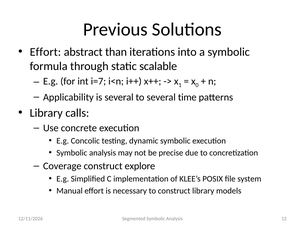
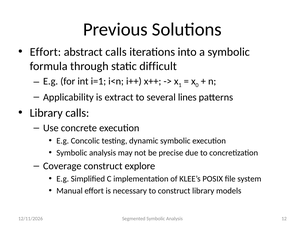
abstract than: than -> calls
scalable: scalable -> difficult
i=7: i=7 -> i=1
is several: several -> extract
time: time -> lines
